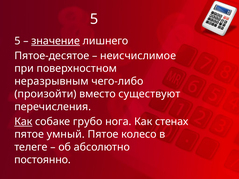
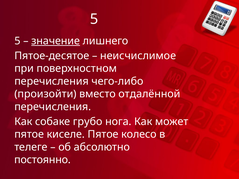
неразрывным at (51, 81): неразрывным -> перечисления
существуют: существуют -> отдалённой
Как at (23, 122) underline: present -> none
стенах: стенах -> может
умный: умный -> киселе
